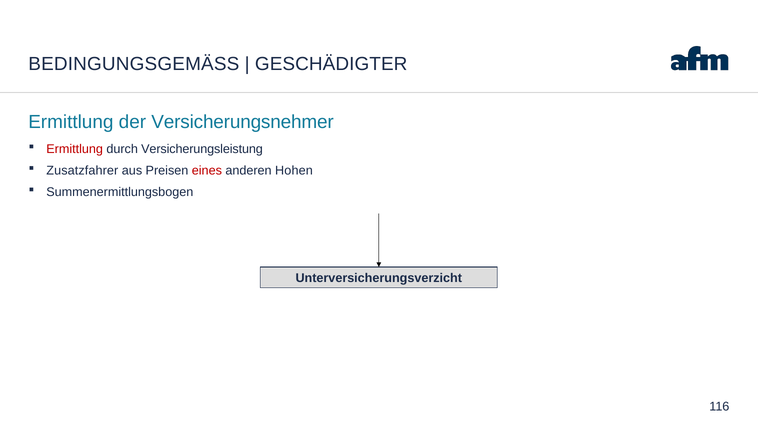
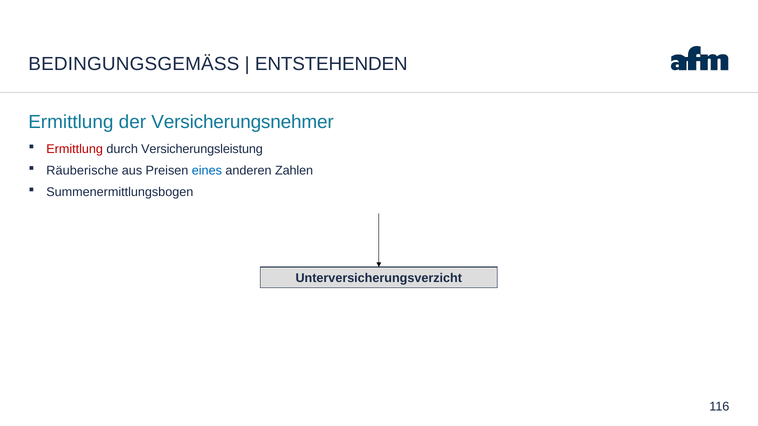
GESCHÄDIGTER: GESCHÄDIGTER -> ENTSTEHENDEN
Zusatzfahrer: Zusatzfahrer -> Räuberische
eines colour: red -> blue
Hohen: Hohen -> Zahlen
